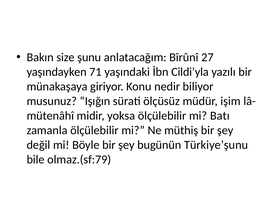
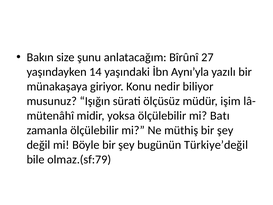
71: 71 -> 14
Cildi’yla: Cildi’yla -> Aynı’yla
Türkiye’şunu: Türkiye’şunu -> Türkiye’değil
